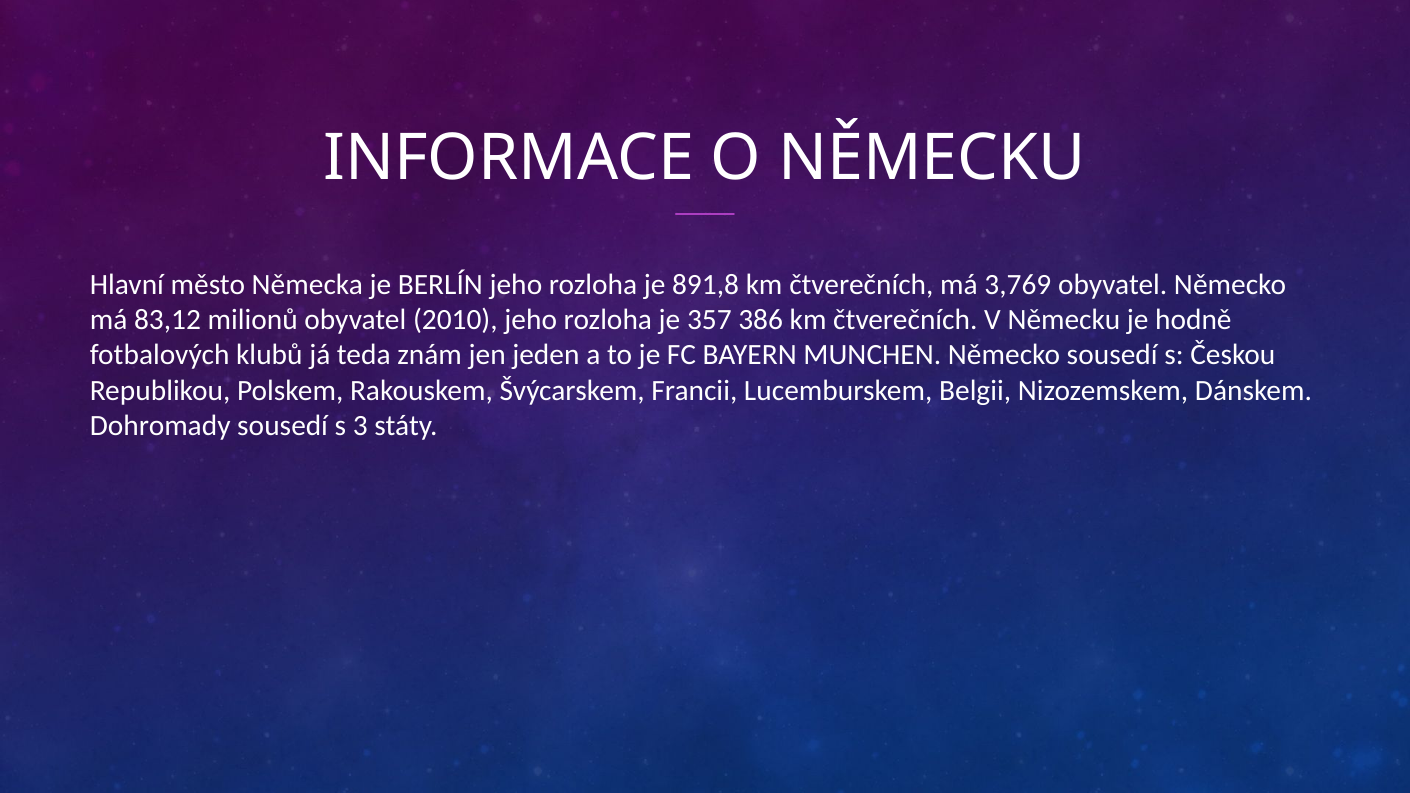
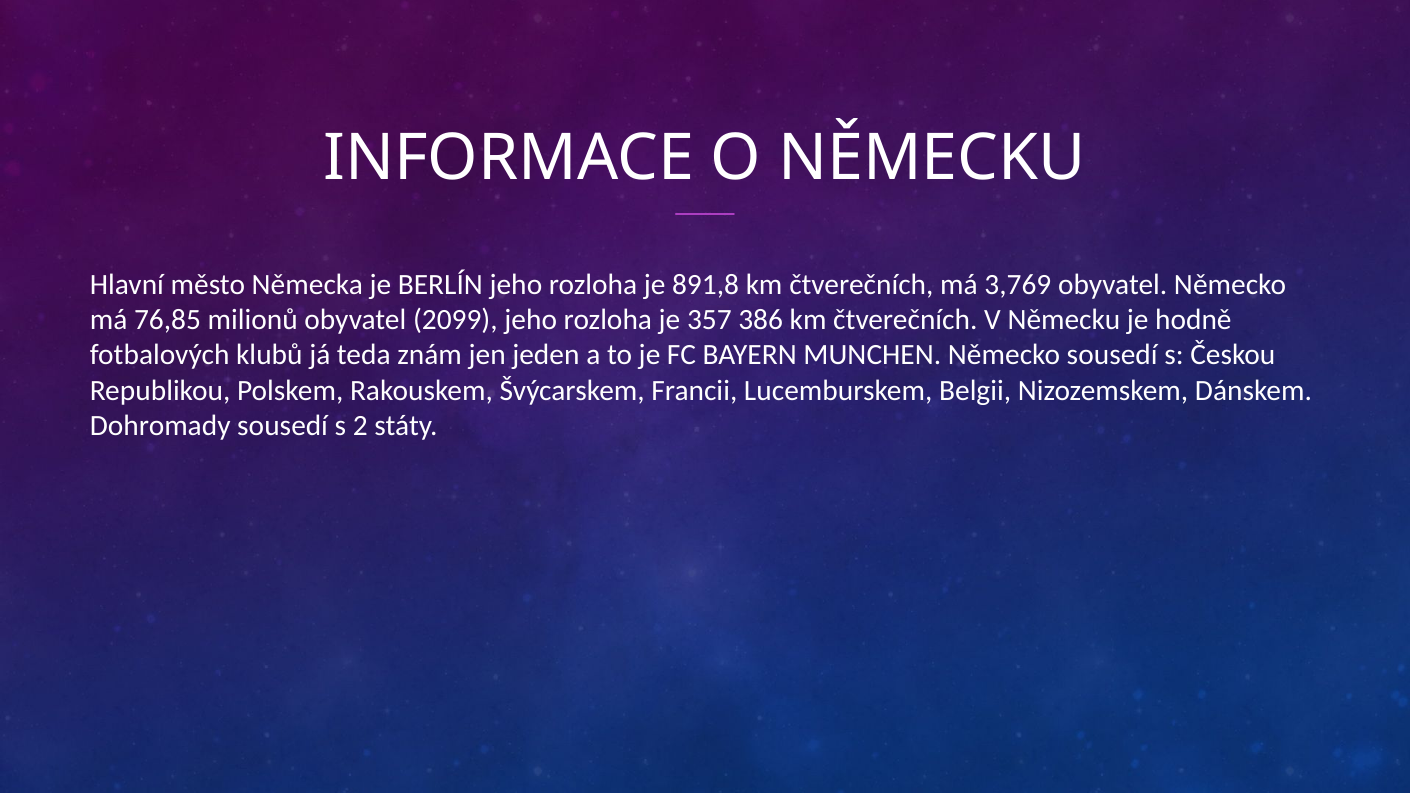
83,12: 83,12 -> 76,85
2010: 2010 -> 2099
3: 3 -> 2
